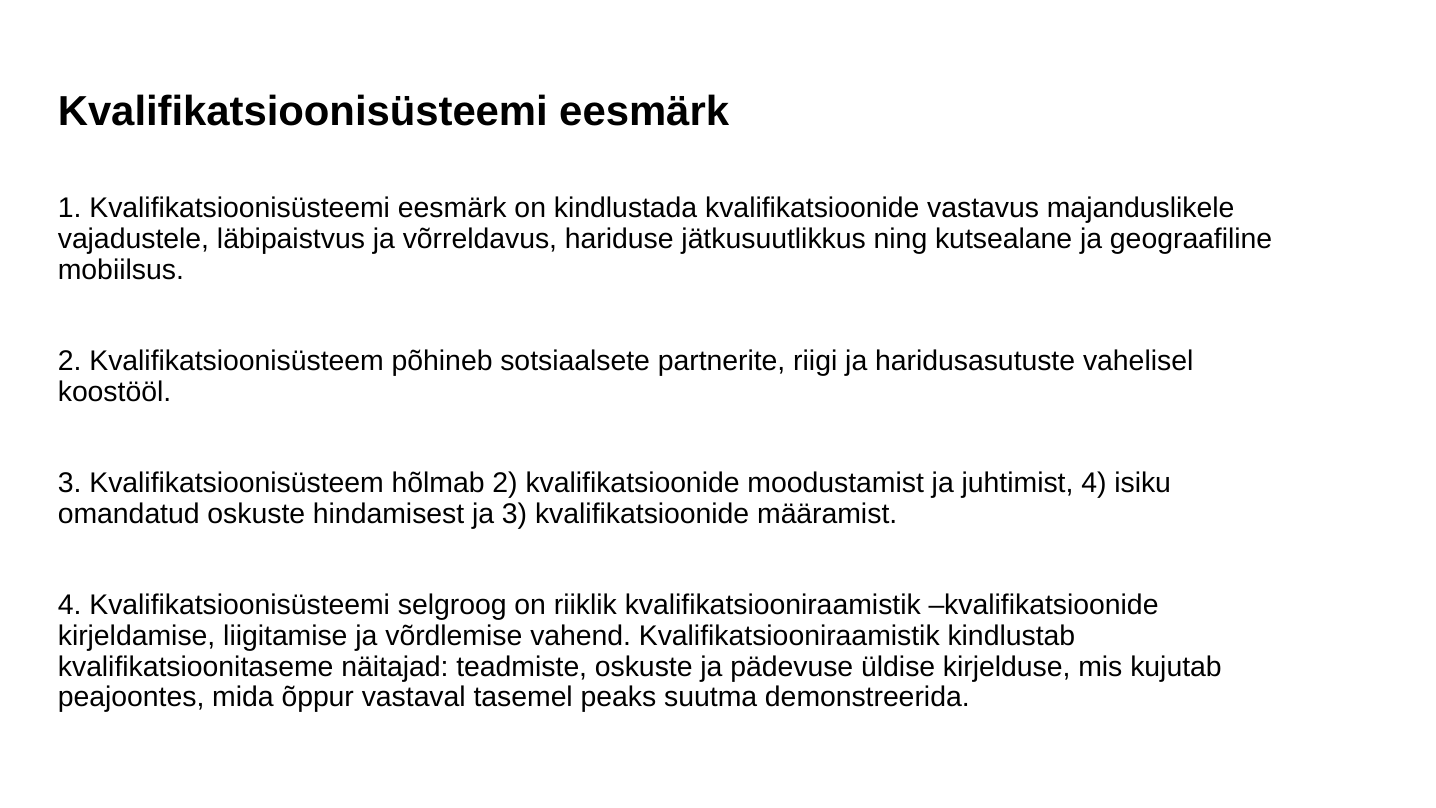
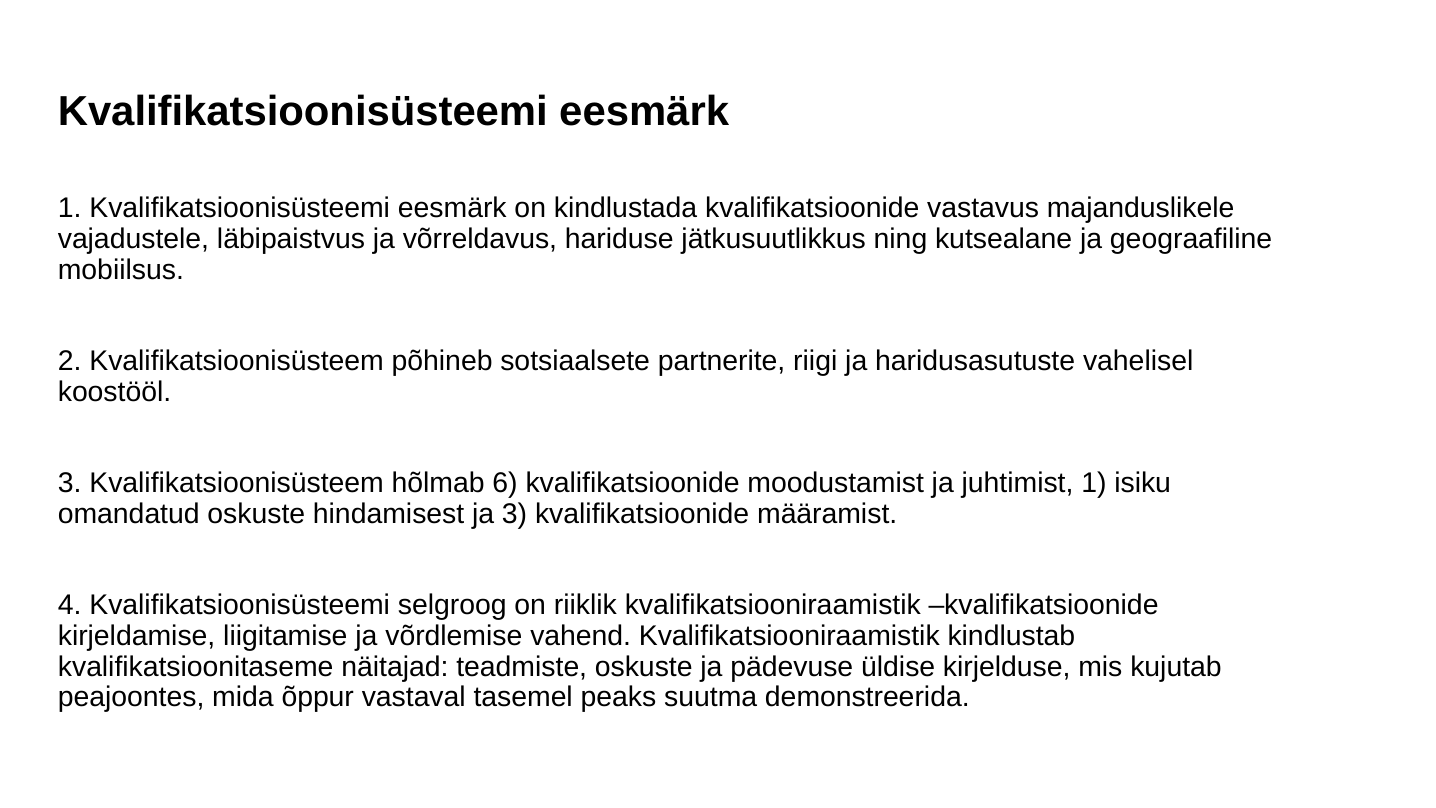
hõlmab 2: 2 -> 6
juhtimist 4: 4 -> 1
